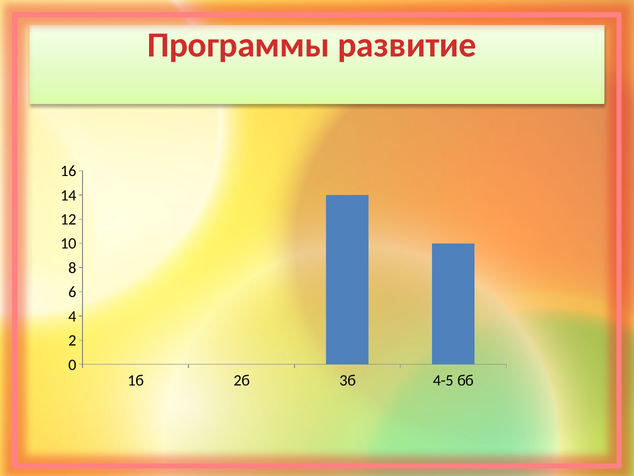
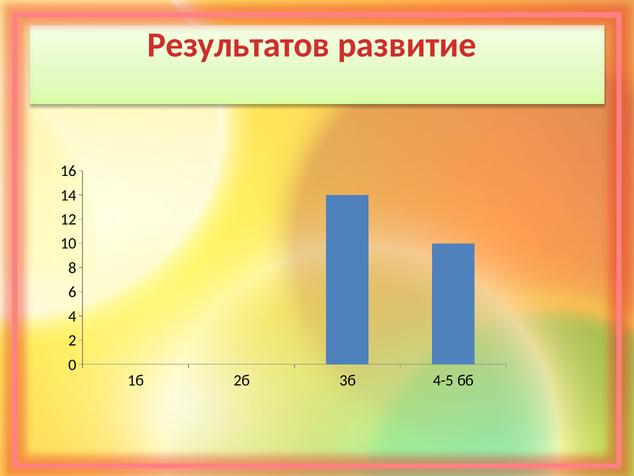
Программы: Программы -> Результатов
